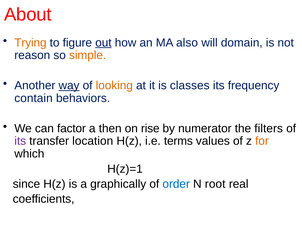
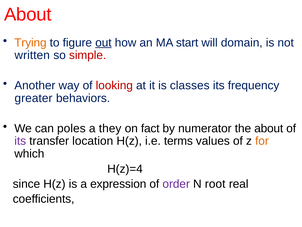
also: also -> start
reason: reason -> written
simple colour: orange -> red
way underline: present -> none
looking colour: orange -> red
contain: contain -> greater
factor: factor -> poles
then: then -> they
rise: rise -> fact
the filters: filters -> about
H(z)=1: H(z)=1 -> H(z)=4
graphically: graphically -> expression
order colour: blue -> purple
